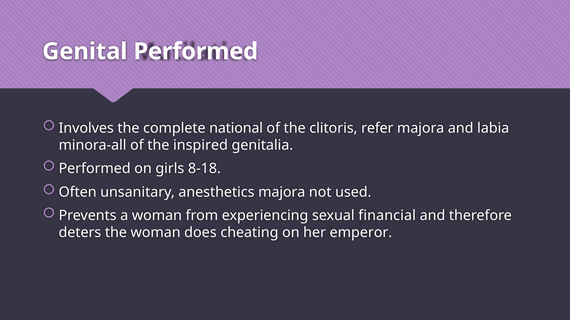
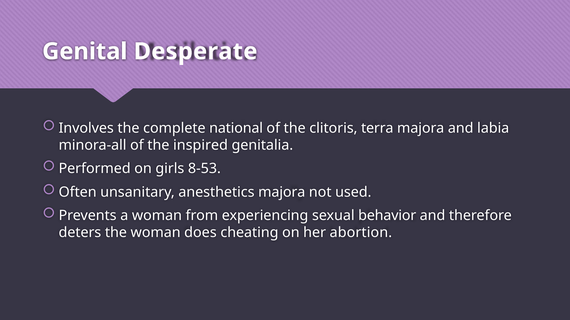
Genital Performed: Performed -> Desperate
refer: refer -> terra
8-18: 8-18 -> 8-53
financial: financial -> behavior
emperor: emperor -> abortion
